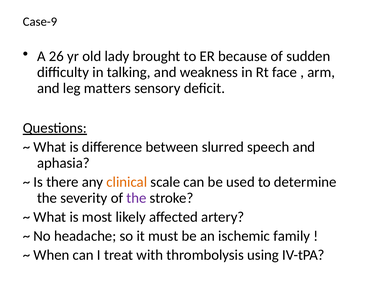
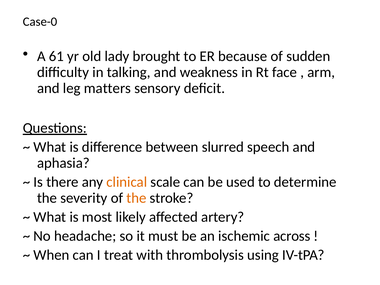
Case-9: Case-9 -> Case-0
26: 26 -> 61
the at (136, 198) colour: purple -> orange
family: family -> across
